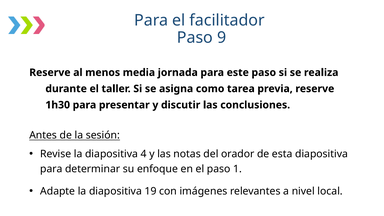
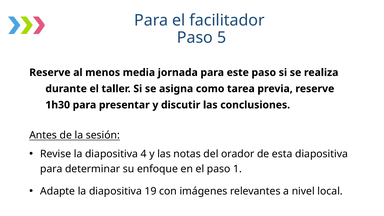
9: 9 -> 5
